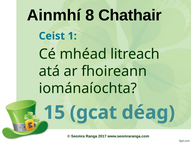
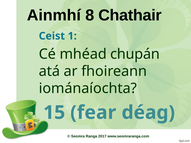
litreach: litreach -> chupán
gcat: gcat -> fear
